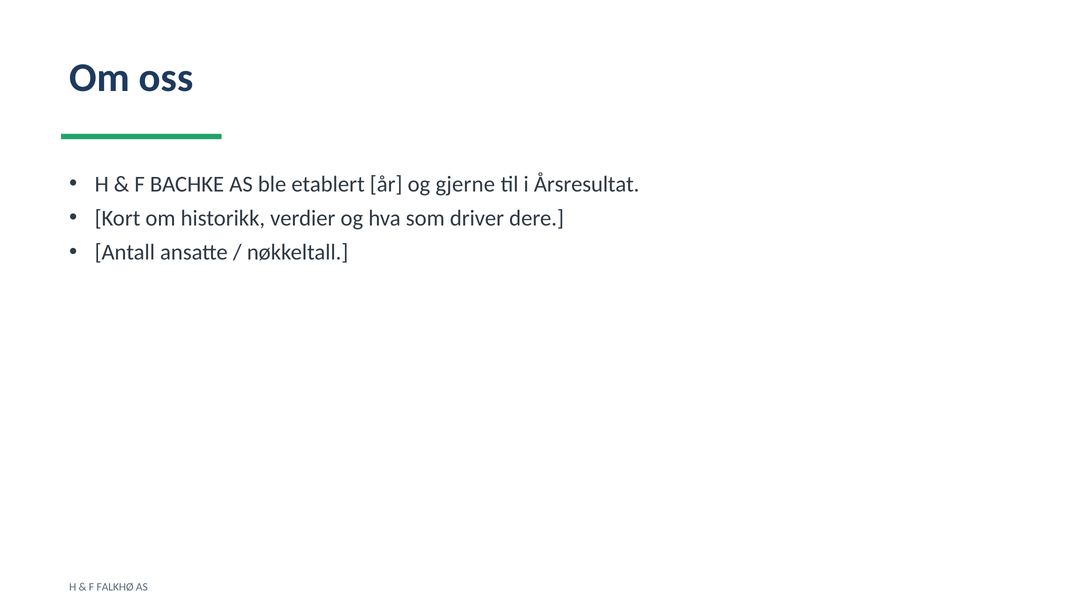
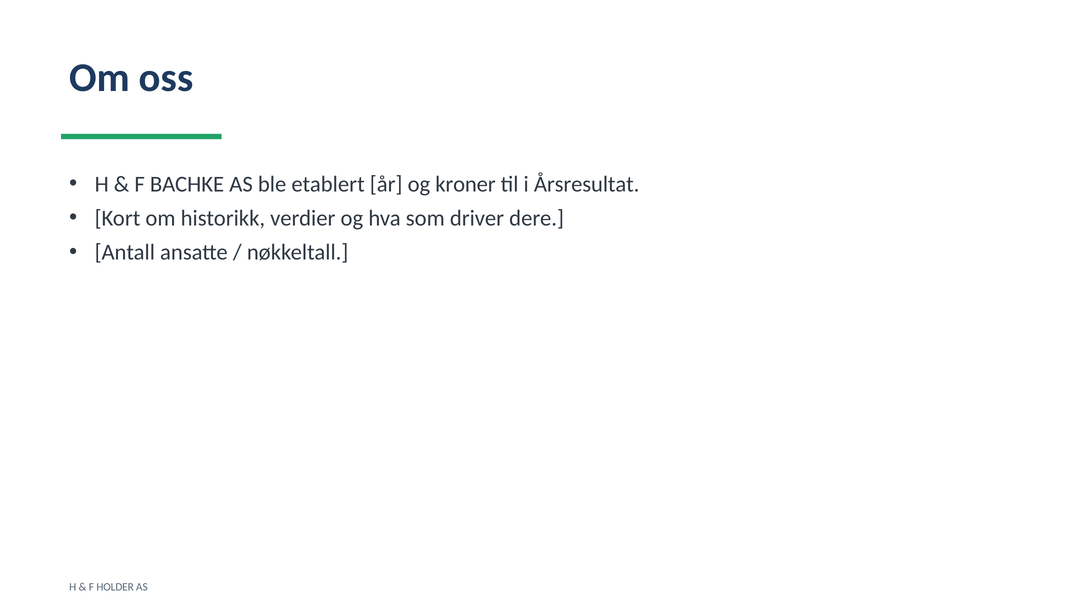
gjerne: gjerne -> kroner
FALKHØ: FALKHØ -> HOLDER
